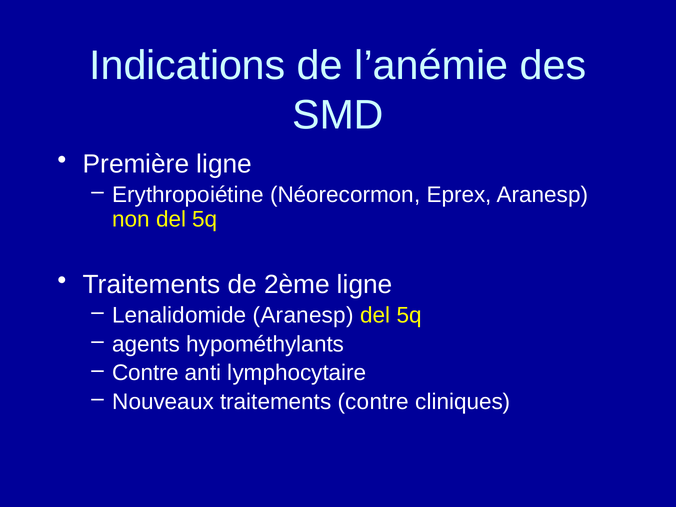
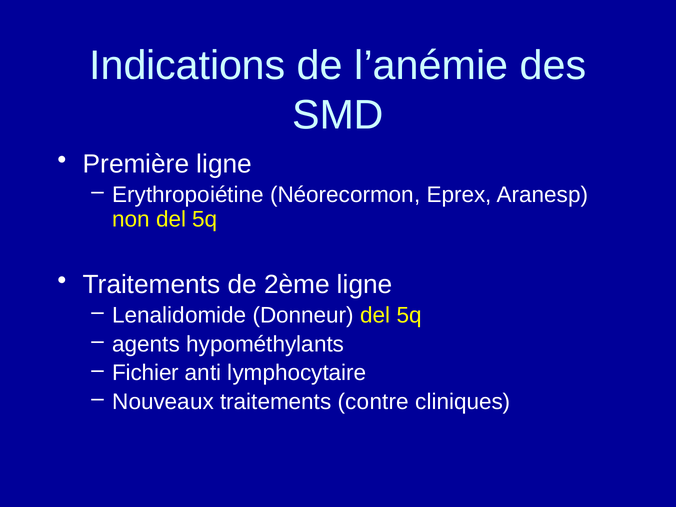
Lenalidomide Aranesp: Aranesp -> Donneur
Contre at (146, 373): Contre -> Fichier
